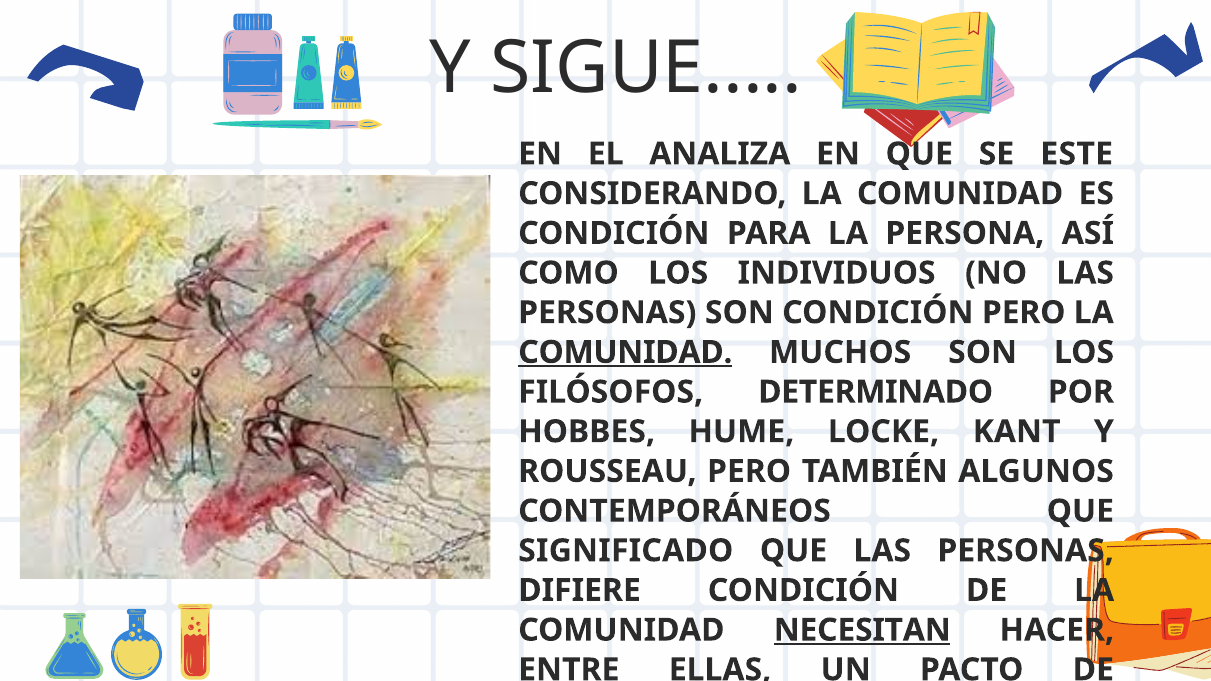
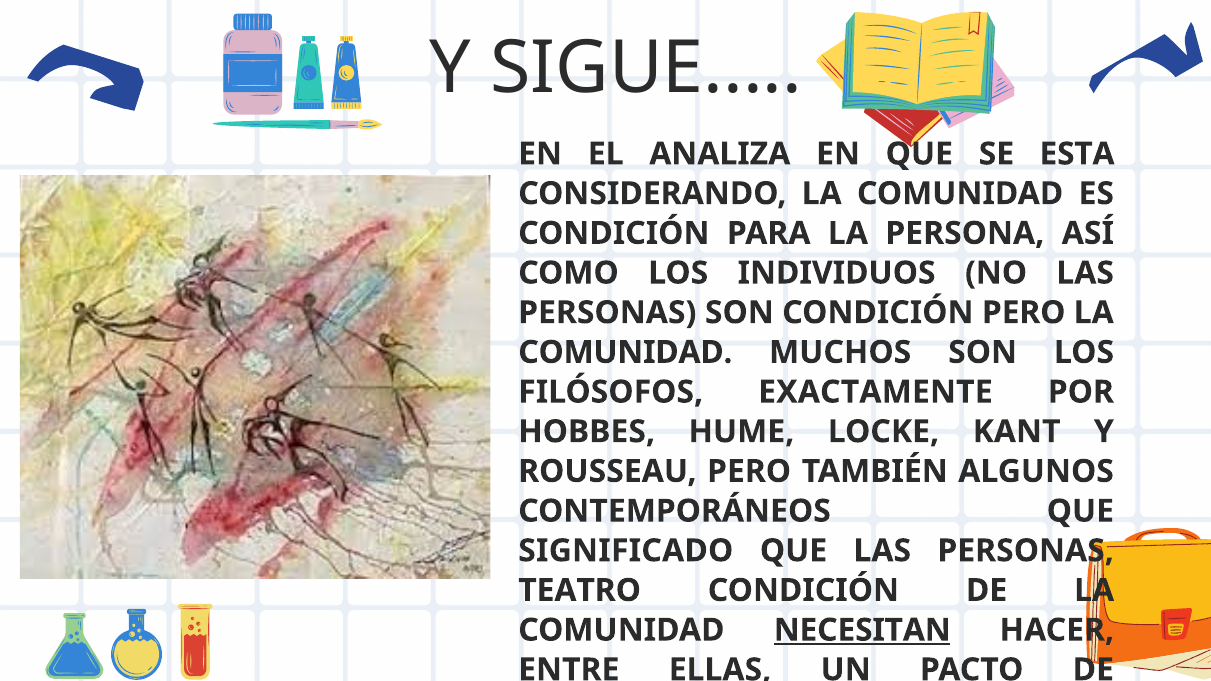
ESTE: ESTE -> ESTA
COMUNIDAD at (625, 352) underline: present -> none
DETERMINADO: DETERMINADO -> EXACTAMENTE
DIFIERE: DIFIERE -> TEATRO
